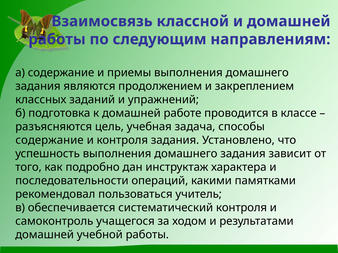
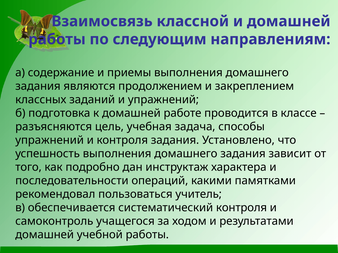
содержание at (50, 141): содержание -> упражнений
